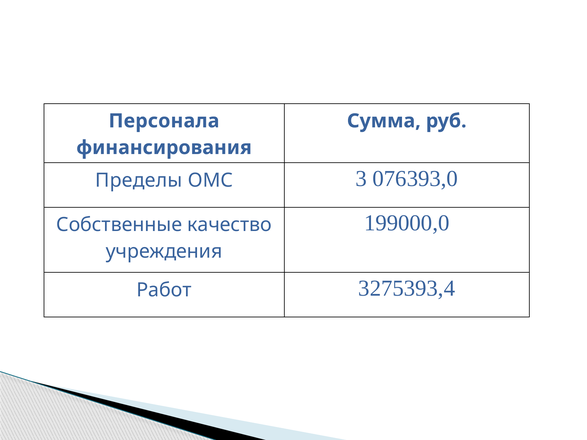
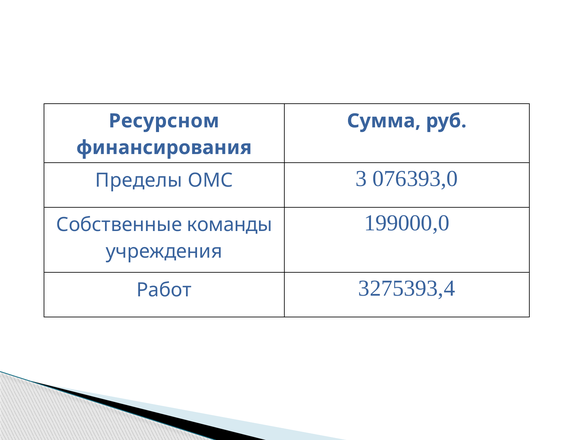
Персонала: Персонала -> Ресурсном
качество: качество -> команды
